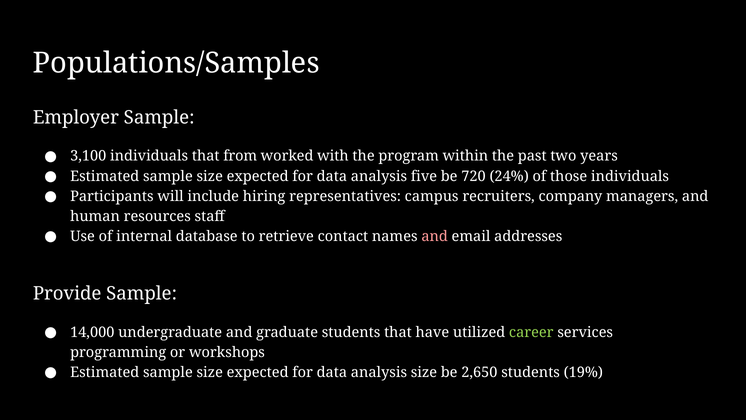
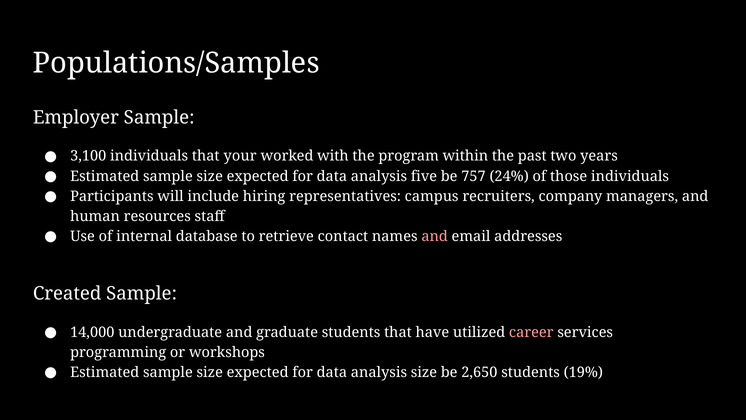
from: from -> your
720: 720 -> 757
Provide: Provide -> Created
career colour: light green -> pink
